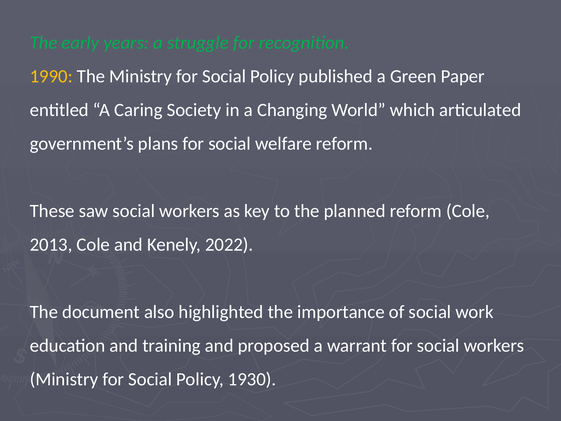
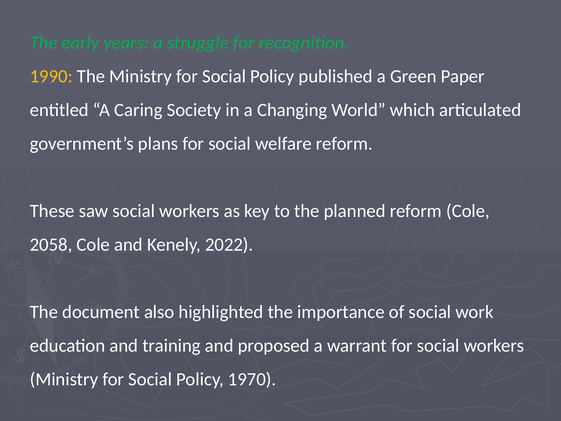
2013: 2013 -> 2058
1930: 1930 -> 1970
